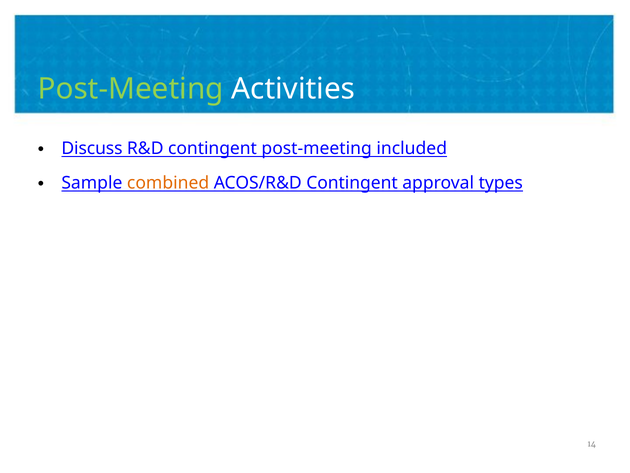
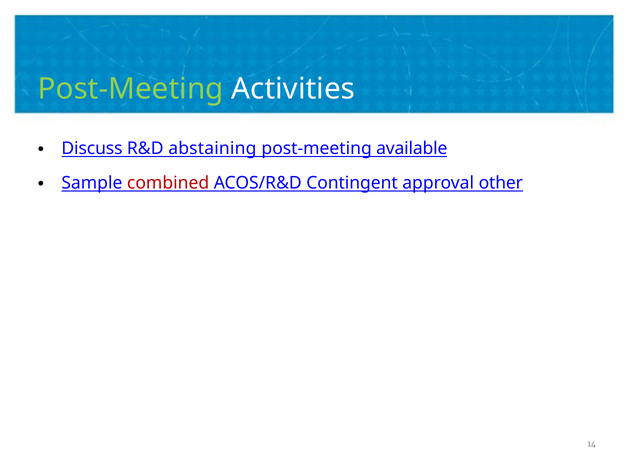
R&D contingent: contingent -> abstaining
included: included -> available
combined colour: orange -> red
types: types -> other
